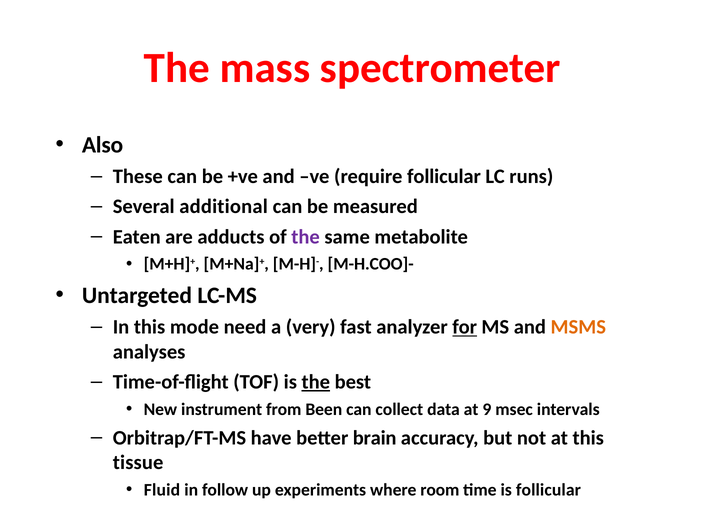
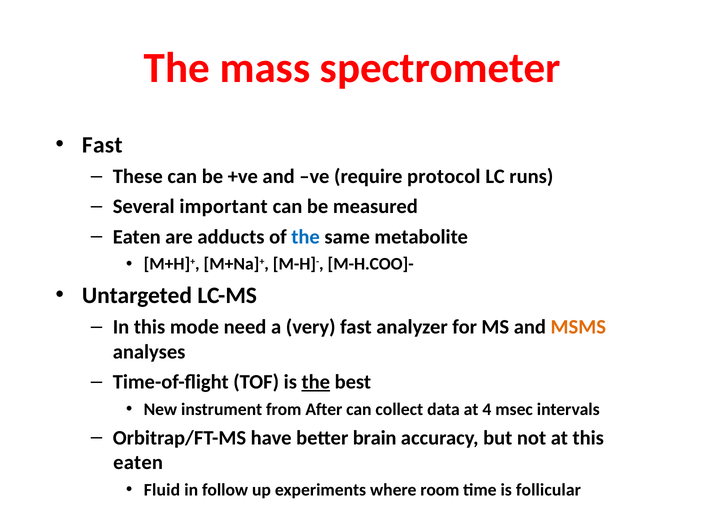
Also at (103, 145): Also -> Fast
require follicular: follicular -> protocol
additional: additional -> important
the at (306, 237) colour: purple -> blue
for underline: present -> none
Been: Been -> After
9: 9 -> 4
tissue at (138, 463): tissue -> eaten
